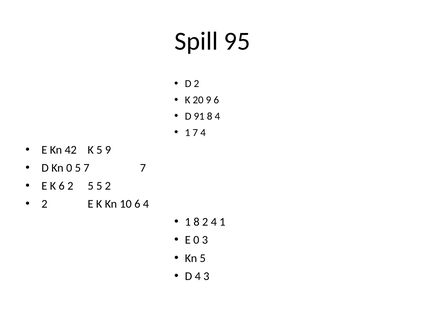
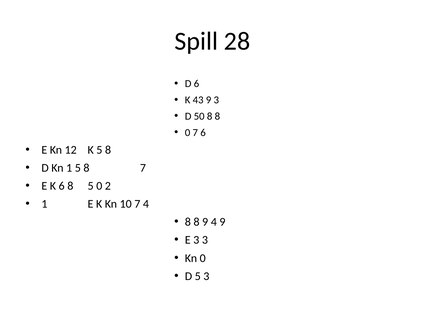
95: 95 -> 28
D 2: 2 -> 6
20: 20 -> 43
9 6: 6 -> 3
91: 91 -> 50
4 at (217, 116): 4 -> 8
1 at (188, 133): 1 -> 0
7 4: 4 -> 6
42: 42 -> 12
K 5 9: 9 -> 8
Kn 0: 0 -> 1
7 at (86, 168): 7 -> 8
6 2: 2 -> 8
5 5: 5 -> 0
2 at (44, 204): 2 -> 1
10 6: 6 -> 7
1 at (188, 222): 1 -> 8
8 2: 2 -> 9
4 1: 1 -> 9
E 0: 0 -> 3
Kn 5: 5 -> 0
D 4: 4 -> 5
